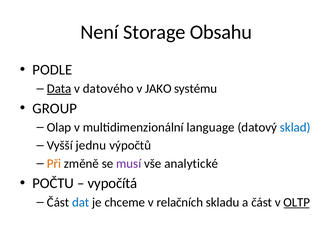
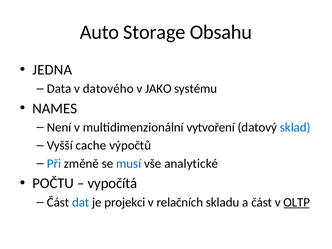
Není: Není -> Auto
PODLE: PODLE -> JEDNA
Data underline: present -> none
GROUP: GROUP -> NAMES
Olap: Olap -> Není
language: language -> vytvoření
jednu: jednu -> cache
Při colour: orange -> blue
musí colour: purple -> blue
chceme: chceme -> projekci
